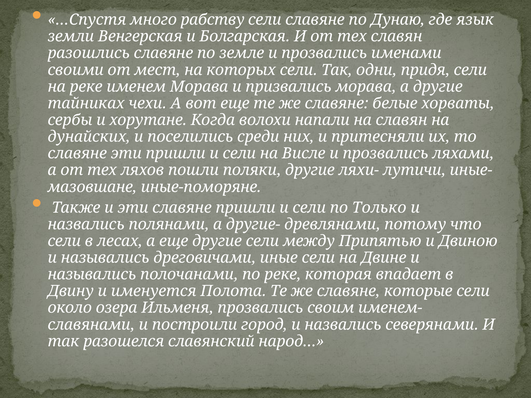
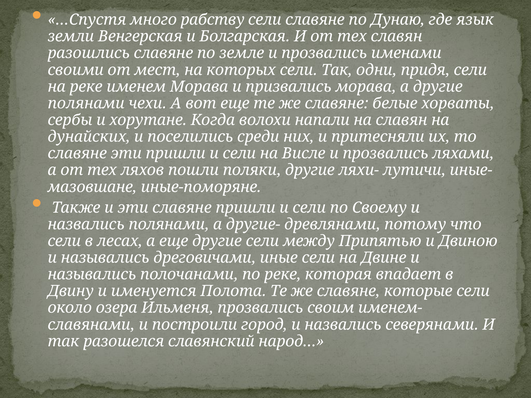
тайниках at (86, 103): тайниках -> полянами
Только: Только -> Своему
